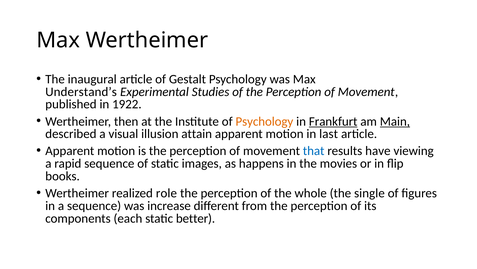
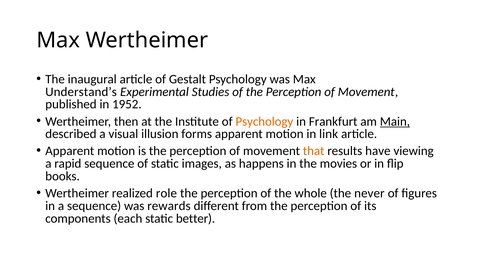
1922: 1922 -> 1952
Frankfurt underline: present -> none
attain: attain -> forms
last: last -> link
that colour: blue -> orange
single: single -> never
increase: increase -> rewards
